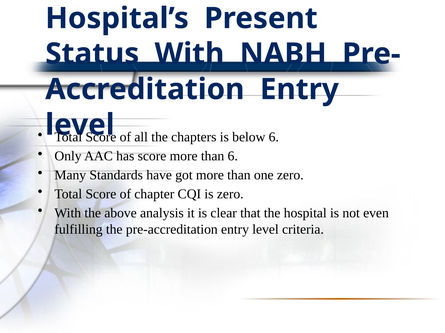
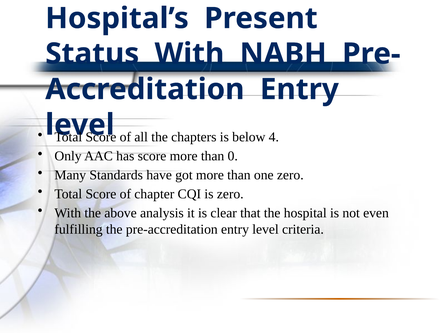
below 6: 6 -> 4
than 6: 6 -> 0
